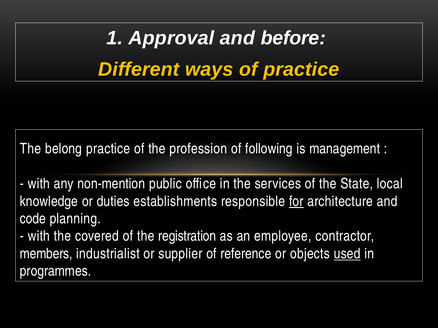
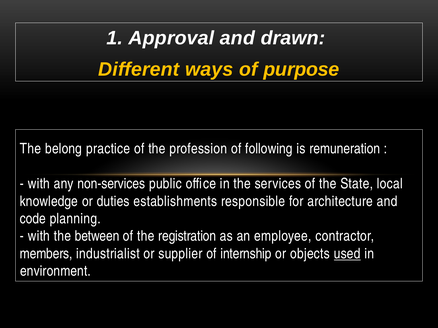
before: before -> drawn
of practice: practice -> purpose
management: management -> remuneration
non-mention: non-mention -> non-services
for underline: present -> none
covered: covered -> between
reference: reference -> internship
programmes: programmes -> environment
